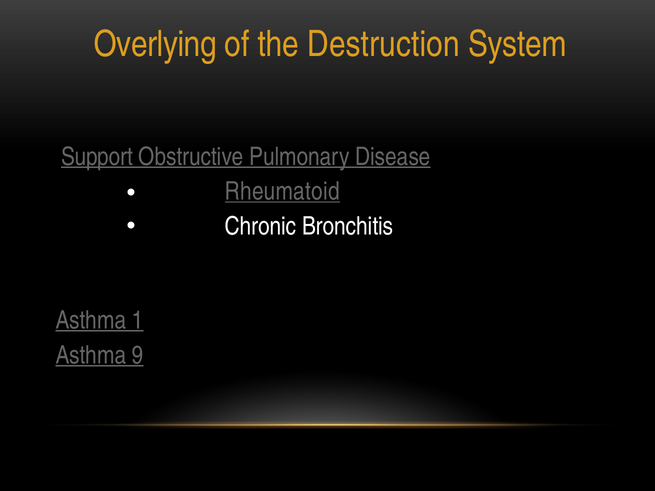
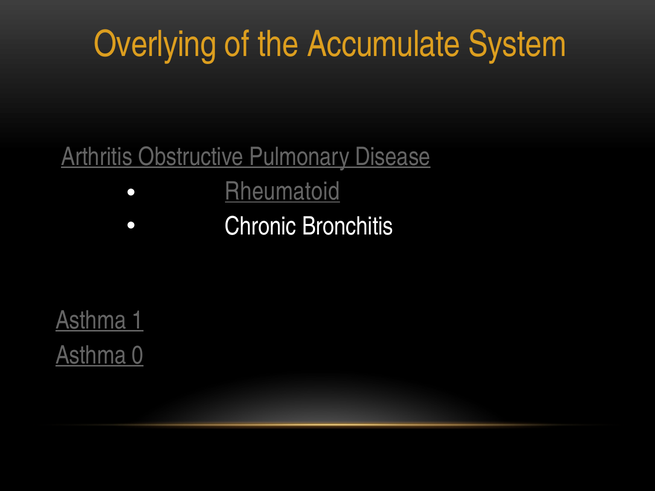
Destruction: Destruction -> Accumulate
Support: Support -> Arthritis
9: 9 -> 0
